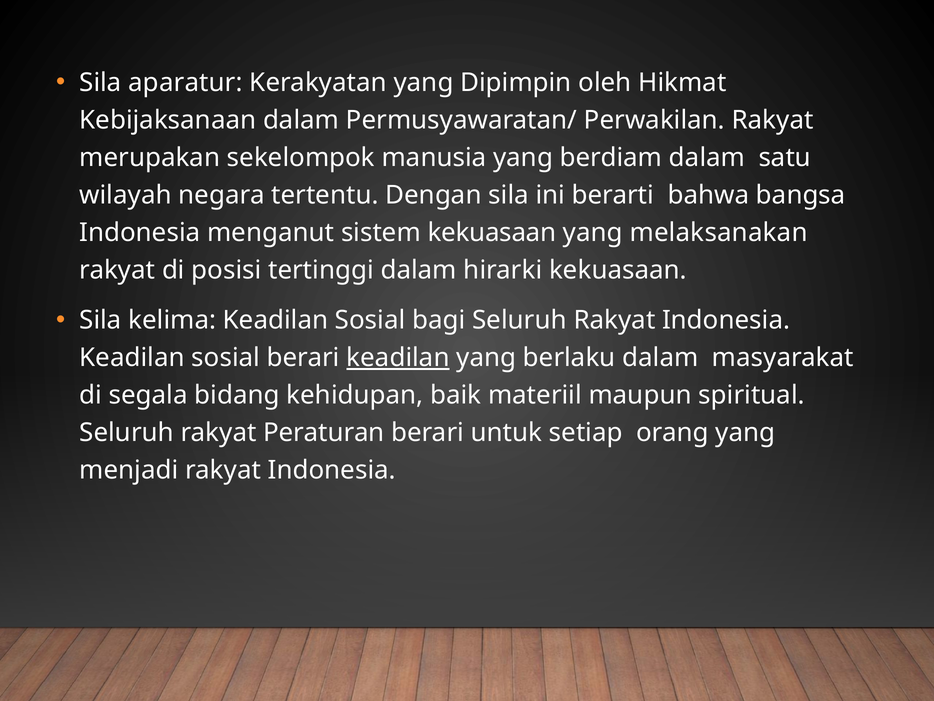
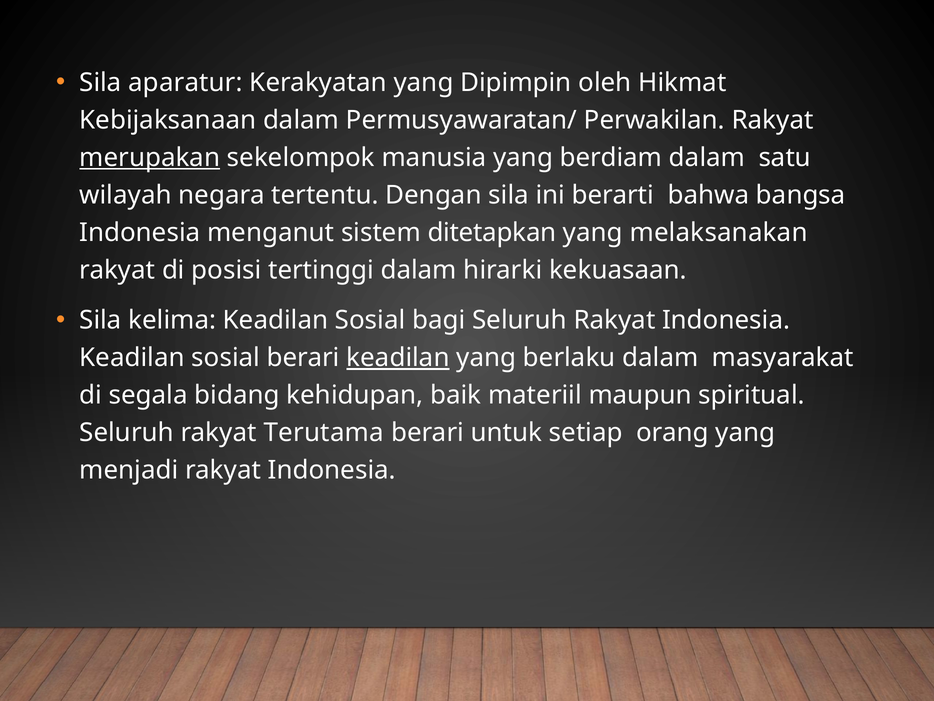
merupakan underline: none -> present
sistem kekuasaan: kekuasaan -> ditetapkan
Peraturan: Peraturan -> Terutama
